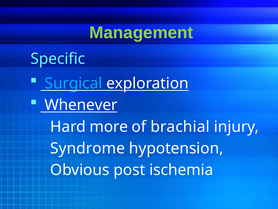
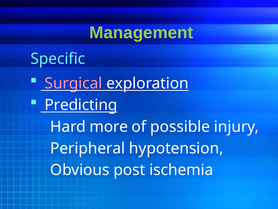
Surgical colour: light blue -> pink
Whenever: Whenever -> Predicting
brachial: brachial -> possible
Syndrome: Syndrome -> Peripheral
